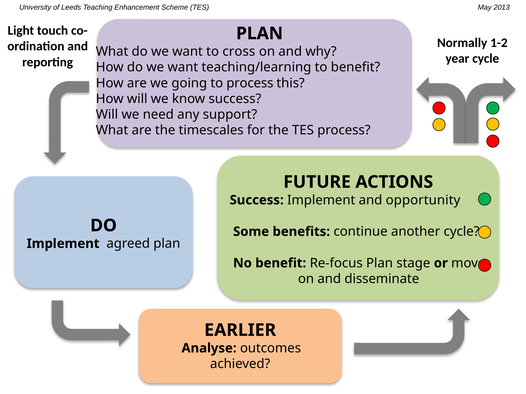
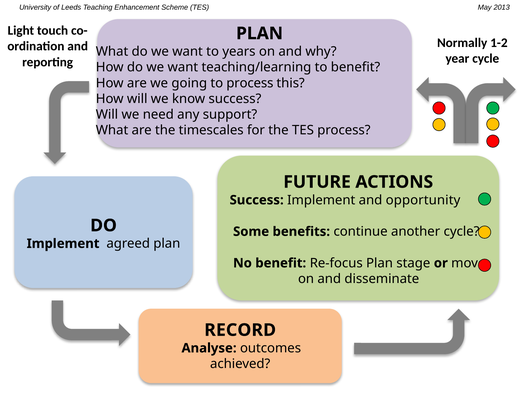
cross: cross -> years
EARLIER: EARLIER -> RECORD
